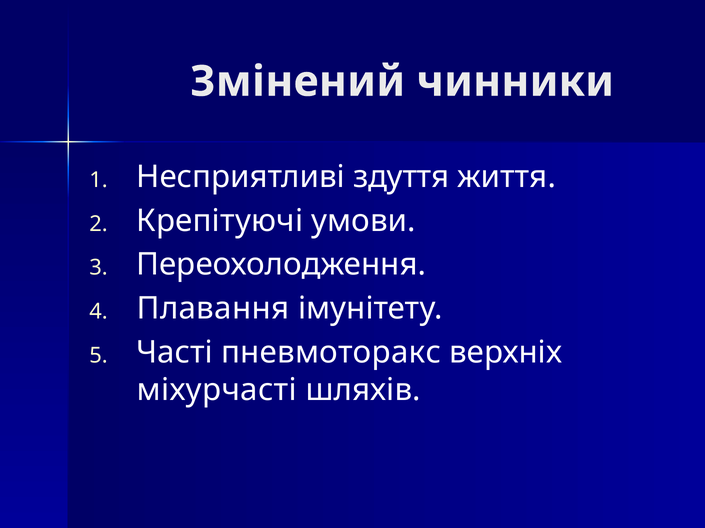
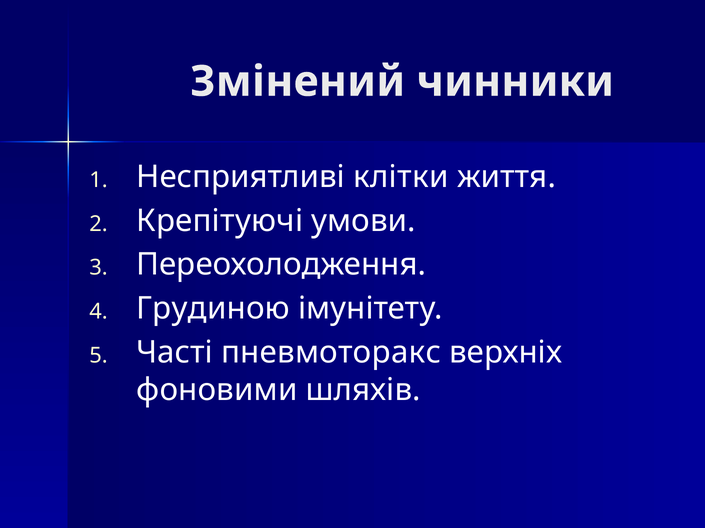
здуття: здуття -> клітки
Плавання: Плавання -> Грудиною
міхурчасті: міхурчасті -> фоновими
